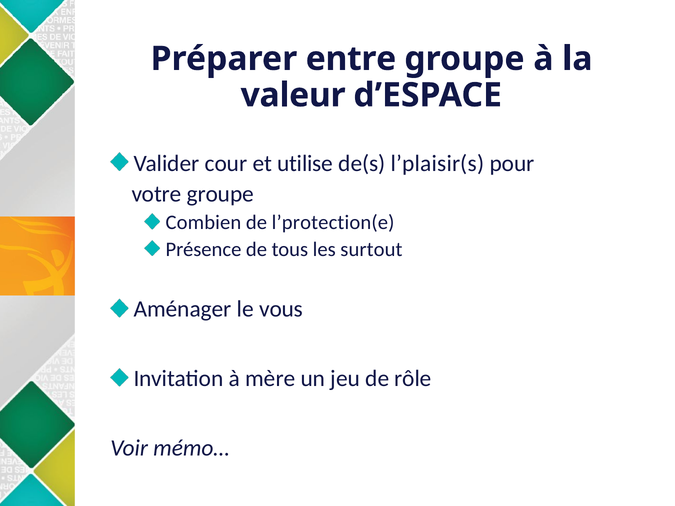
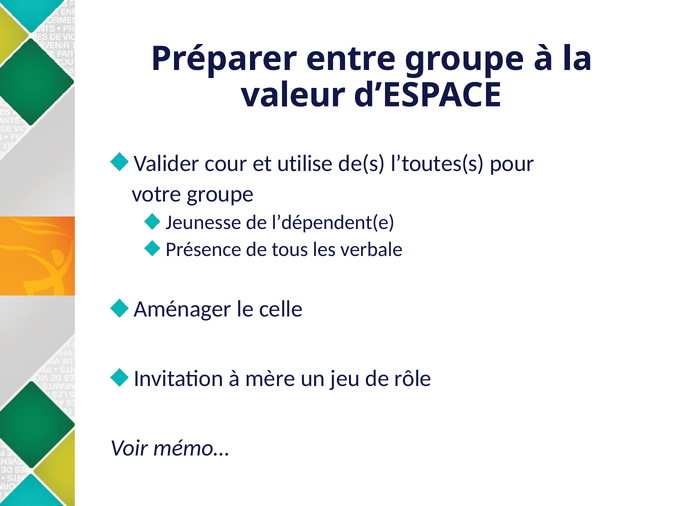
l’plaisir(s: l’plaisir(s -> l’toutes(s
Combien: Combien -> Jeunesse
l’protection(e: l’protection(e -> l’dépendent(e
surtout: surtout -> verbale
vous: vous -> celle
